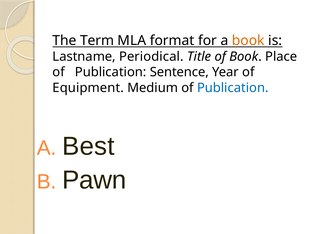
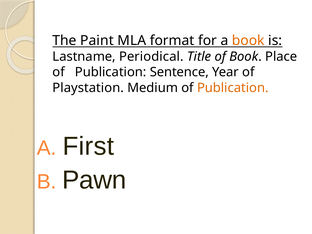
Term: Term -> Paint
Equipment: Equipment -> Playstation
Publication at (233, 88) colour: blue -> orange
Best: Best -> First
